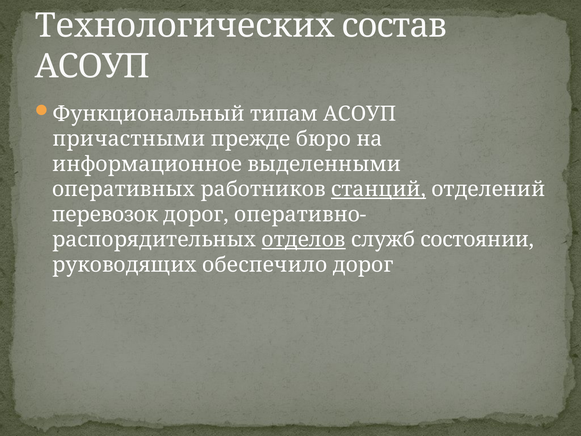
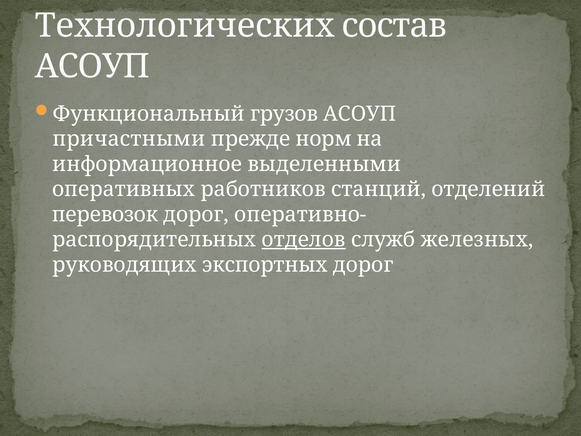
типам: типам -> грузов
бюро: бюро -> норм
станций underline: present -> none
состоянии: состоянии -> железныx
обеспечило: обеспечило -> экспортных
